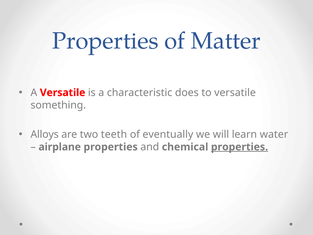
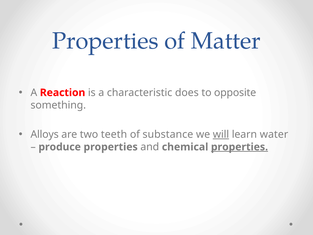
A Versatile: Versatile -> Reaction
to versatile: versatile -> opposite
eventually: eventually -> substance
will underline: none -> present
airplane: airplane -> produce
